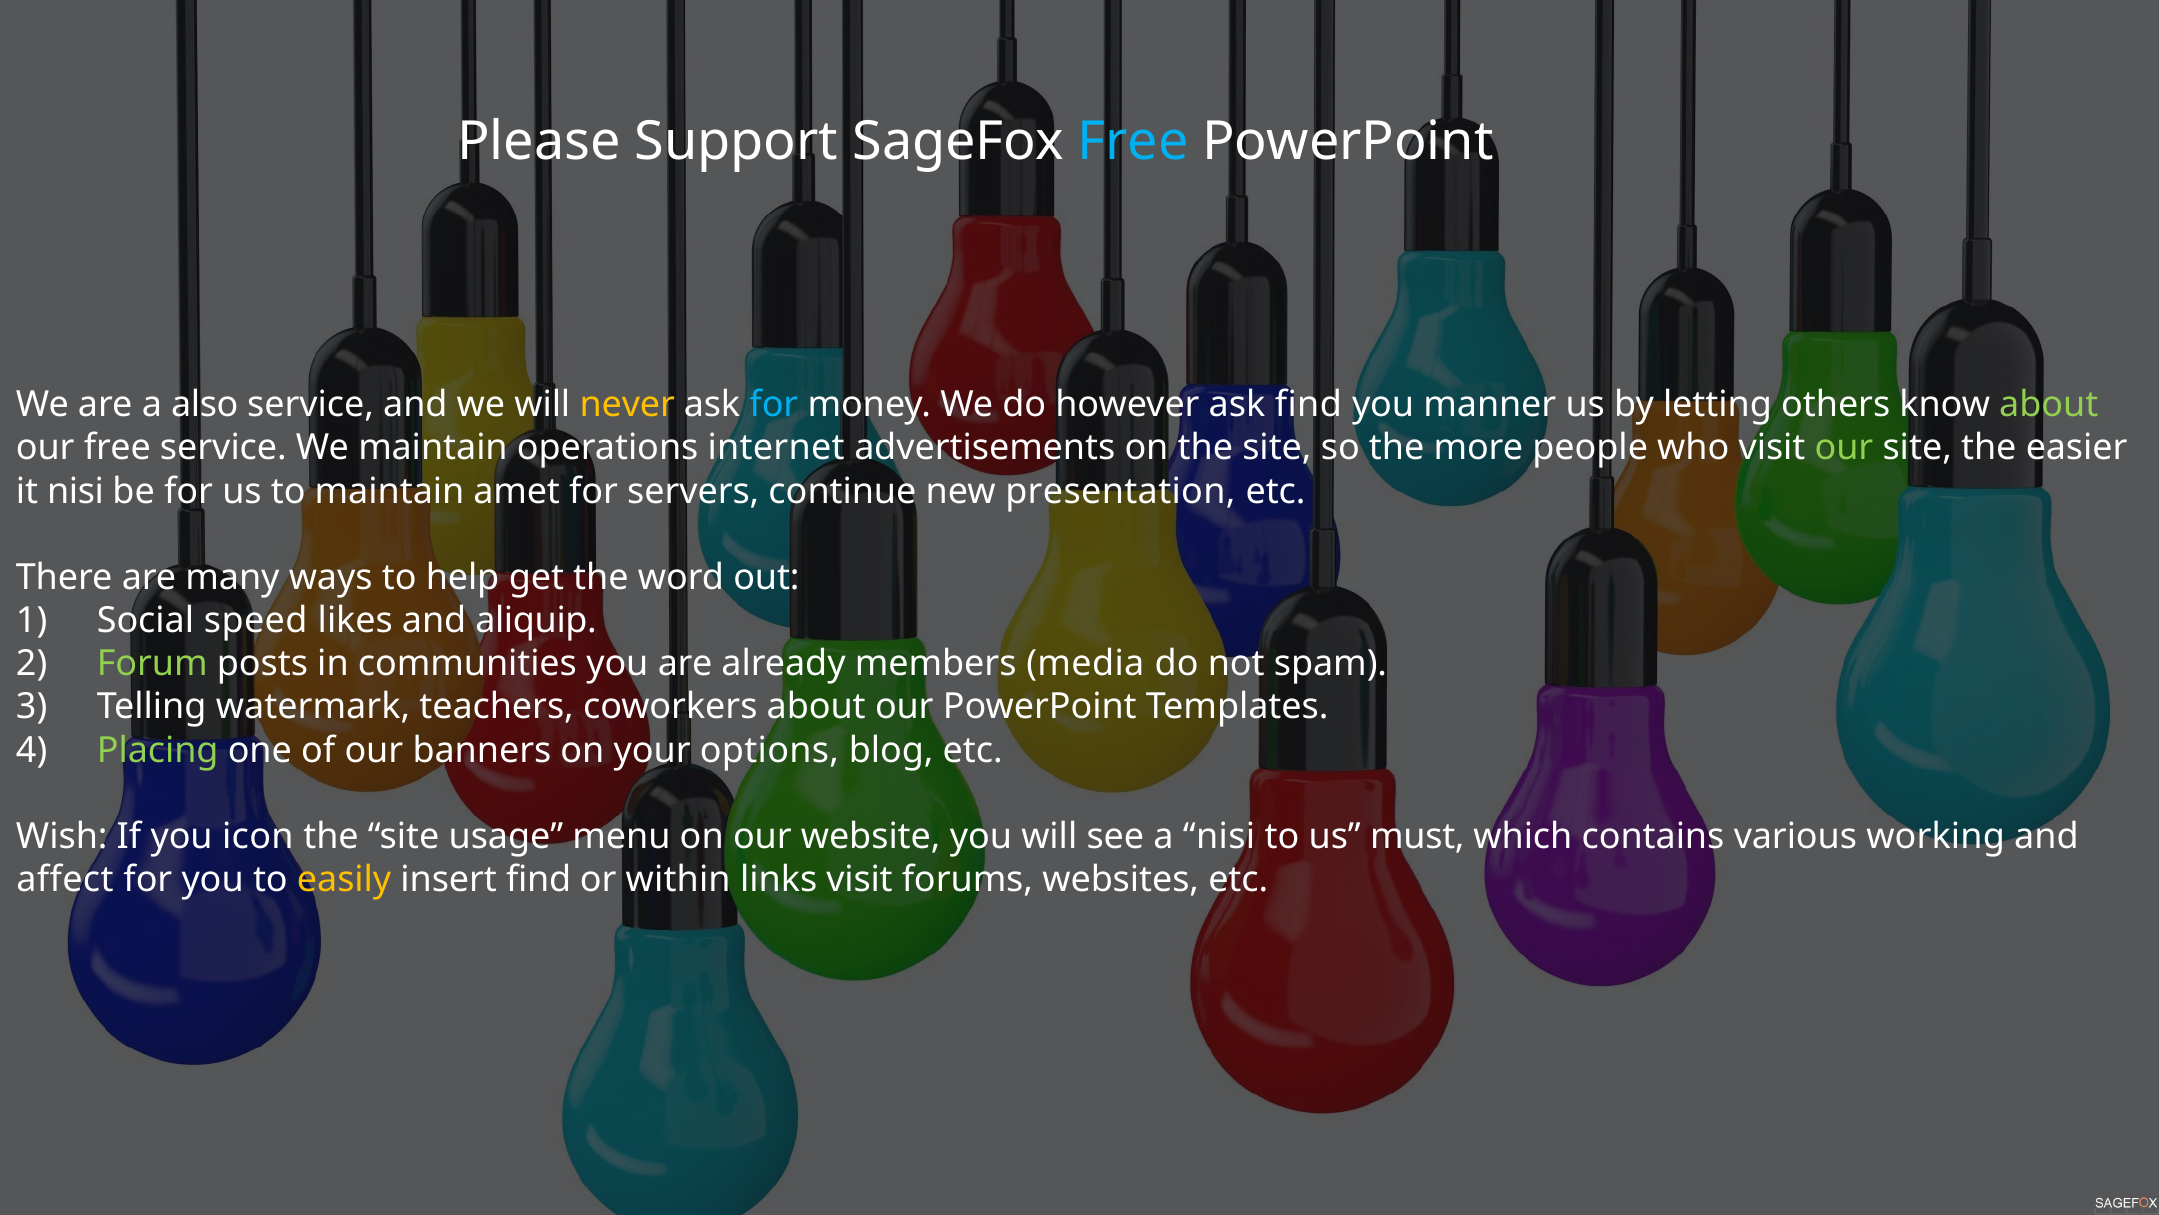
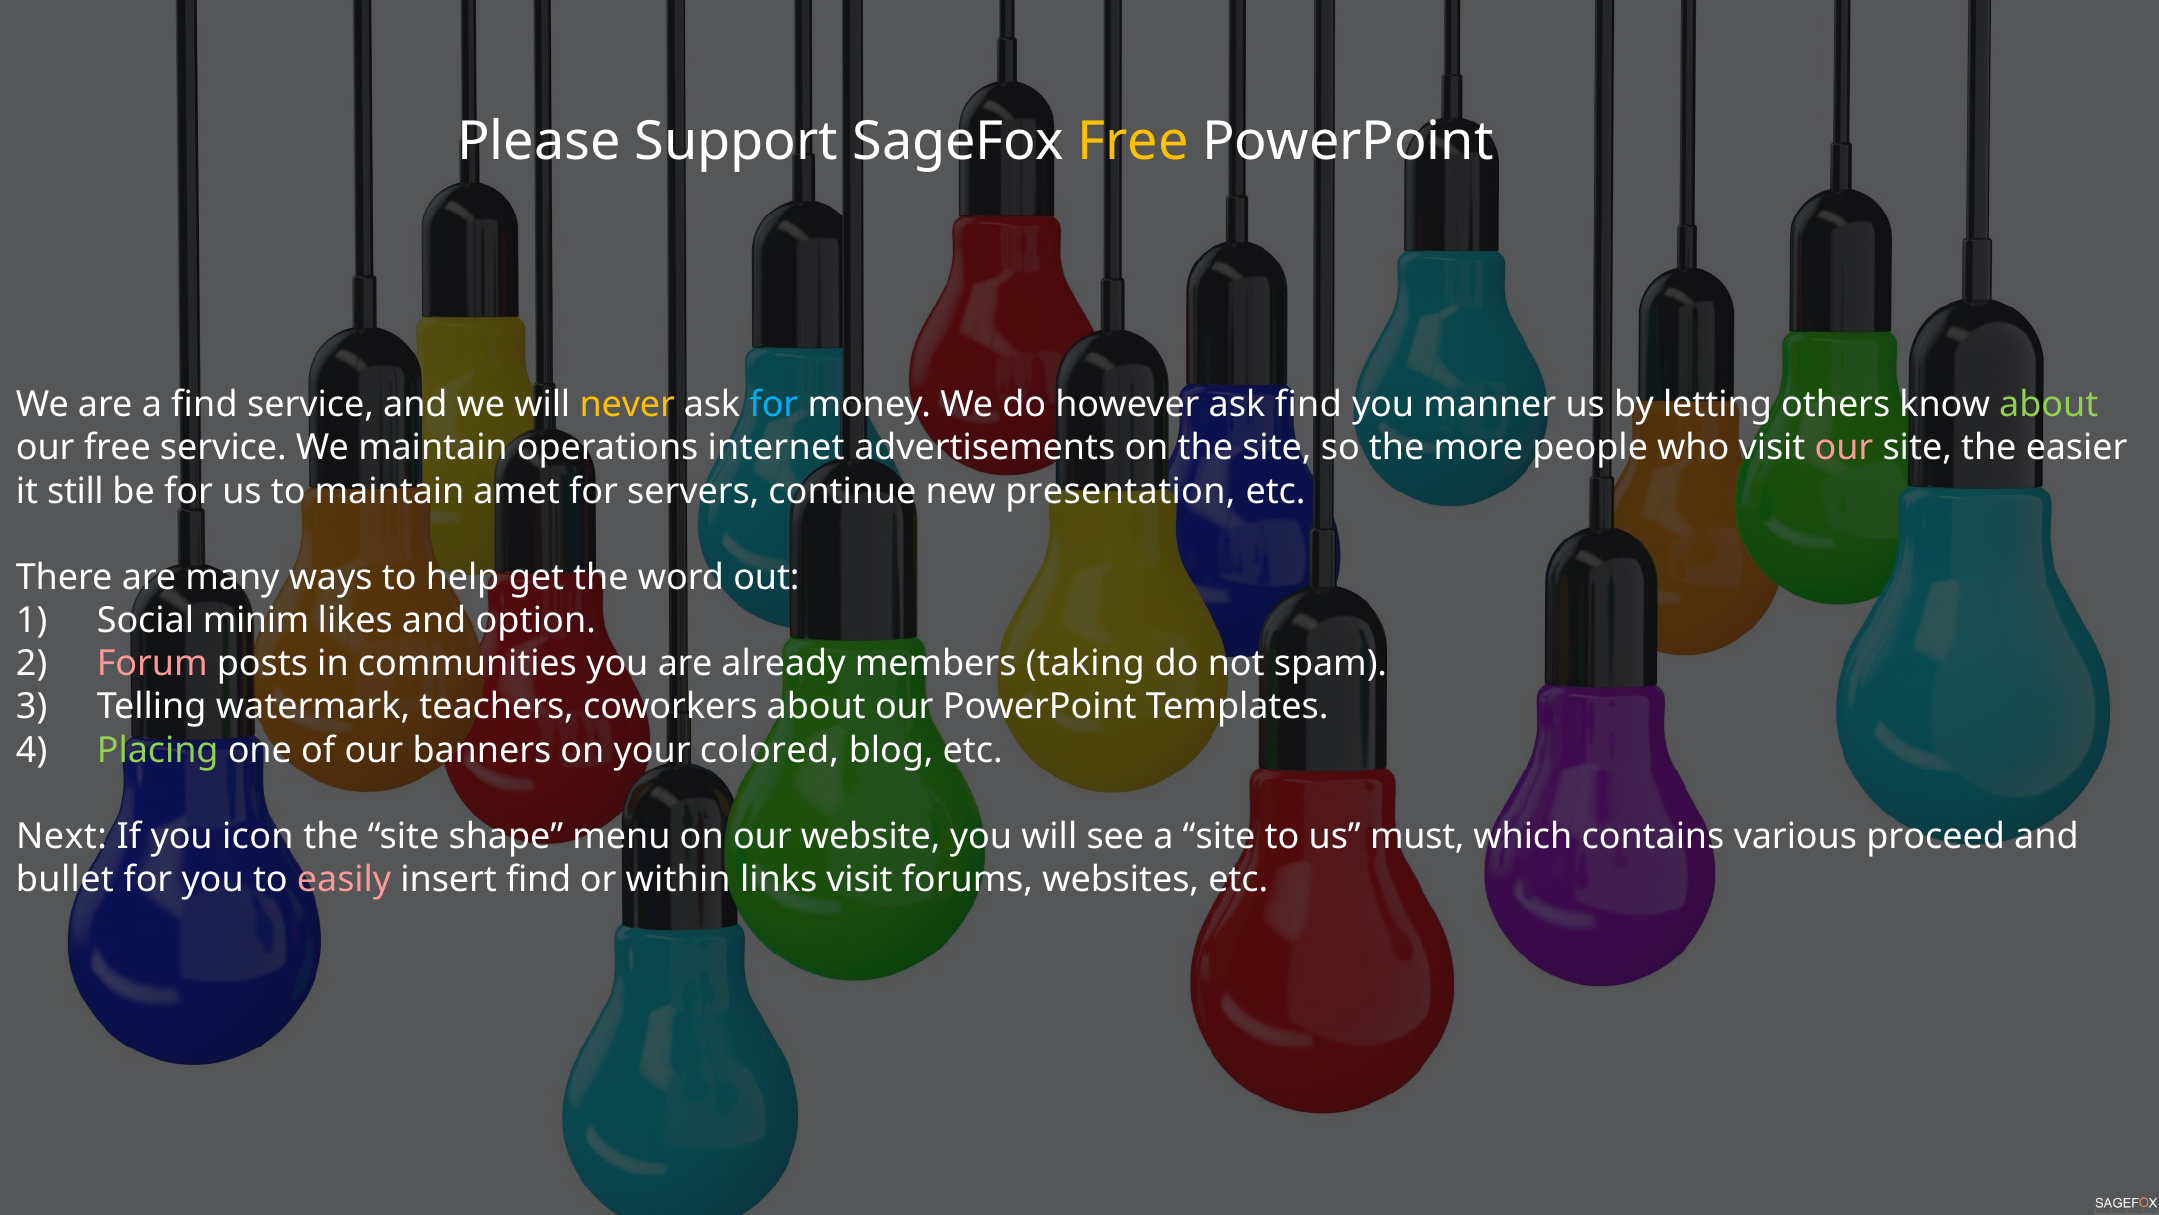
Free at (1133, 141) colour: light blue -> yellow
a also: also -> find
our at (1844, 448) colour: light green -> pink
it nisi: nisi -> still
speed: speed -> minim
aliquip: aliquip -> option
Forum colour: light green -> pink
media: media -> taking
options: options -> colored
Wish: Wish -> Next
usage: usage -> shape
a nisi: nisi -> site
working: working -> proceed
affect: affect -> bullet
easily colour: yellow -> pink
